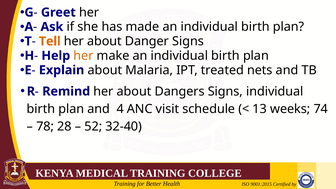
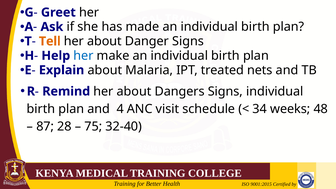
her at (83, 56) colour: orange -> blue
13: 13 -> 34
74: 74 -> 48
78: 78 -> 87
52: 52 -> 75
